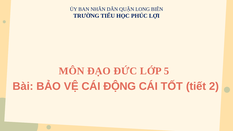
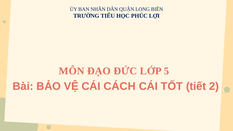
ĐỘNG: ĐỘNG -> CÁCH
